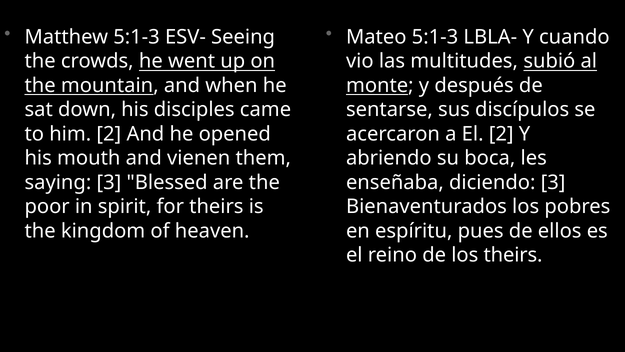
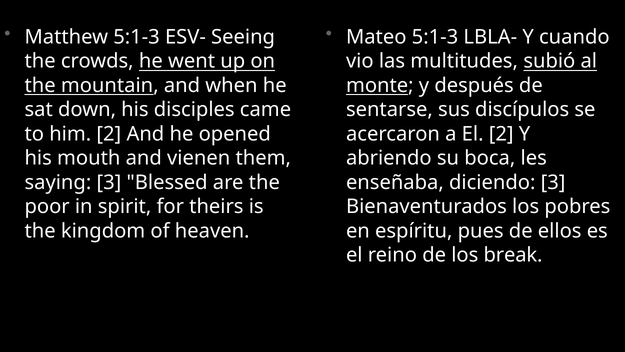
los theirs: theirs -> break
